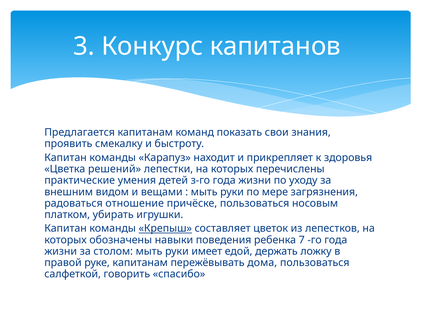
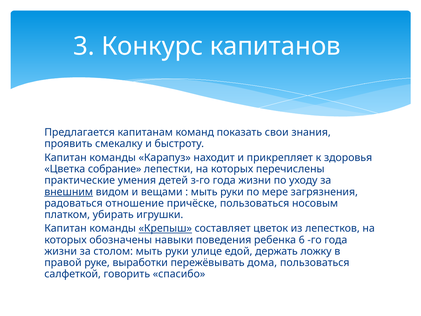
решений: решений -> собрание
внешним underline: none -> present
7: 7 -> 6
имеет: имеет -> улице
руке капитанам: капитанам -> выработки
